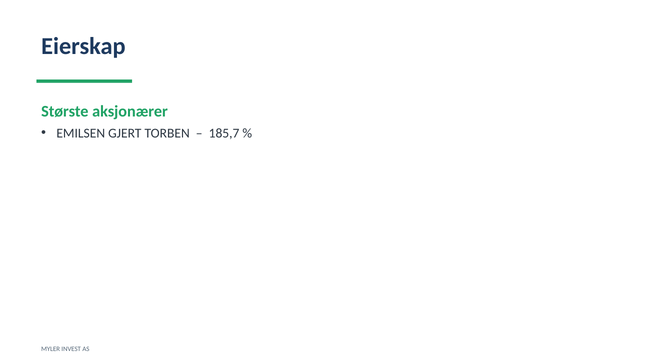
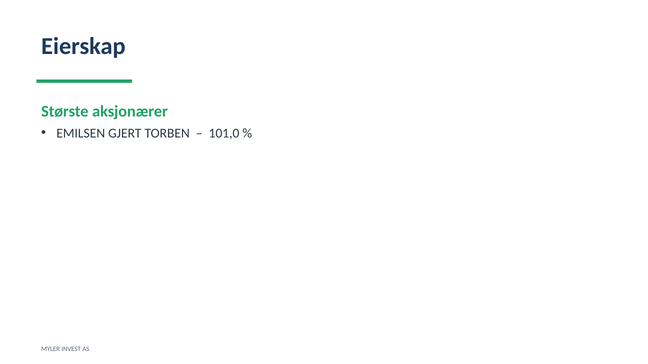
185,7: 185,7 -> 101,0
